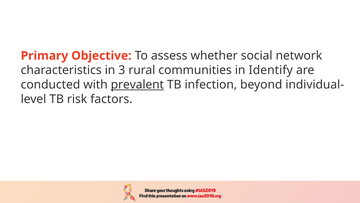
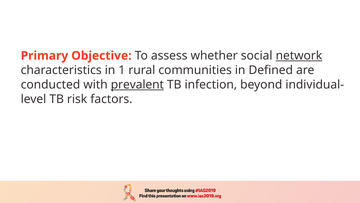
network underline: none -> present
3: 3 -> 1
Identify: Identify -> Defined
